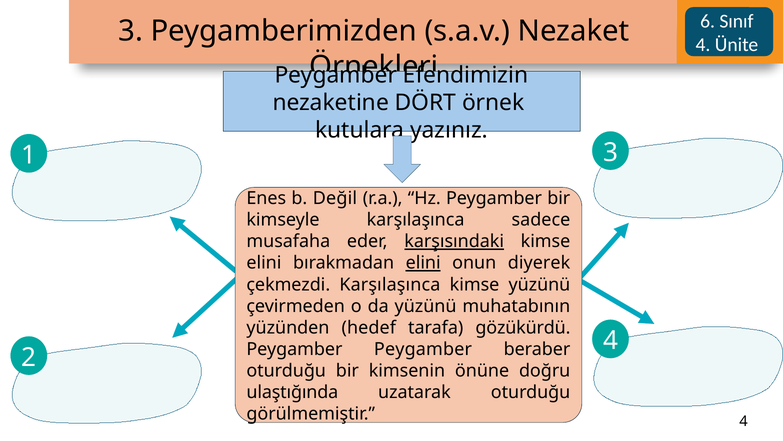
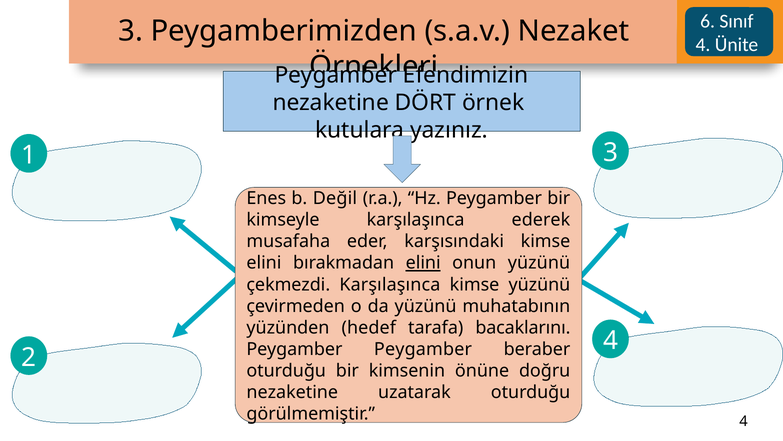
sadece: sadece -> ederek
karşısındaki underline: present -> none
onun diyerek: diyerek -> yüzünü
gözükürdü: gözükürdü -> bacaklarını
ulaştığında at (292, 392): ulaştığında -> nezaketine
